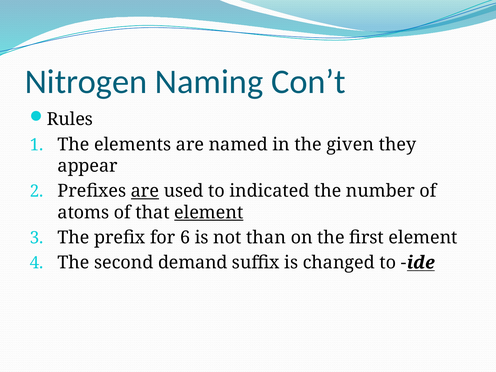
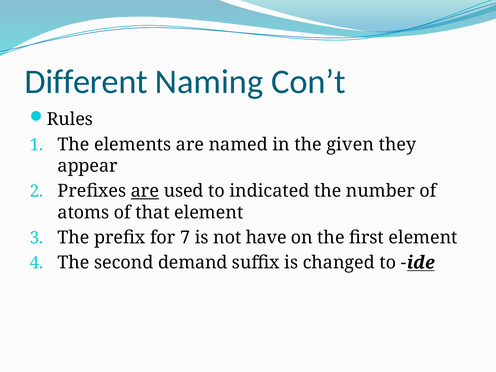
Nitrogen: Nitrogen -> Different
element at (209, 212) underline: present -> none
6: 6 -> 7
than: than -> have
